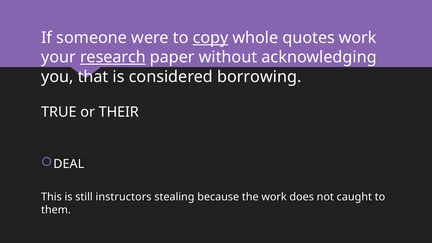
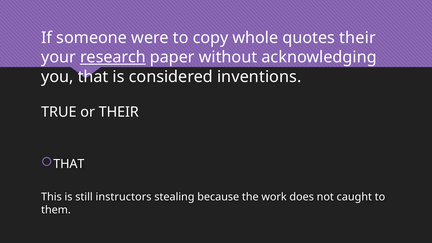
copy underline: present -> none
quotes work: work -> their
borrowing: borrowing -> inventions
DEAL at (69, 164): DEAL -> THAT
